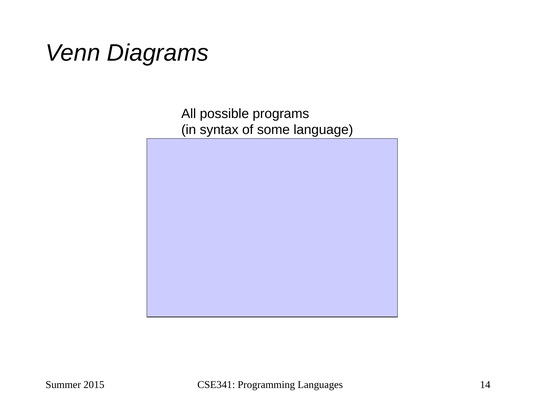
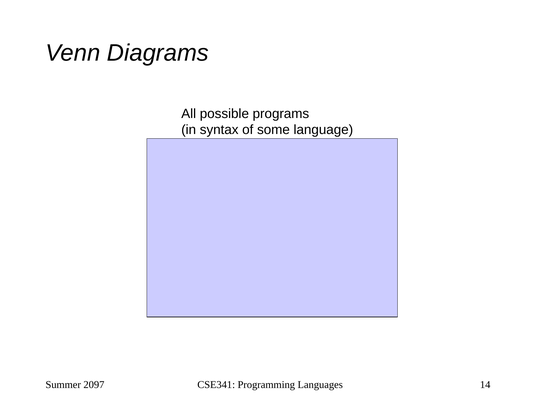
2015: 2015 -> 2097
